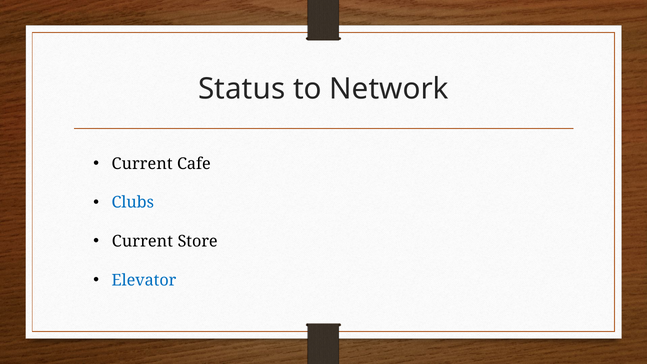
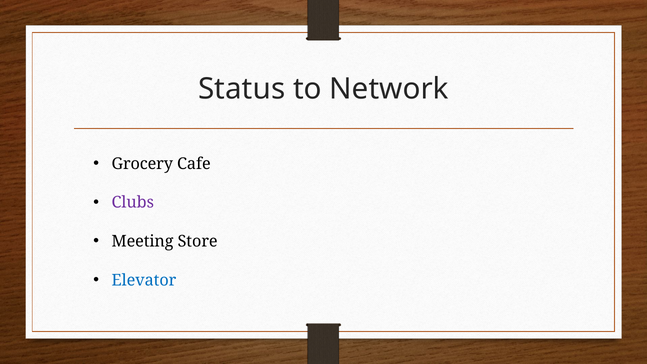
Current at (142, 164): Current -> Grocery
Clubs colour: blue -> purple
Current at (142, 241): Current -> Meeting
